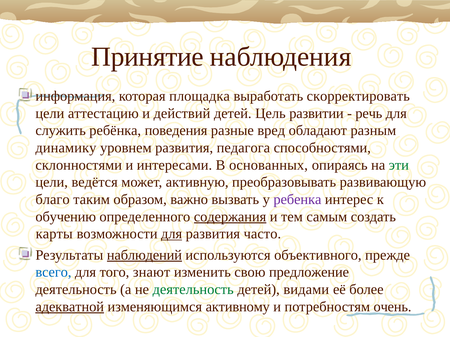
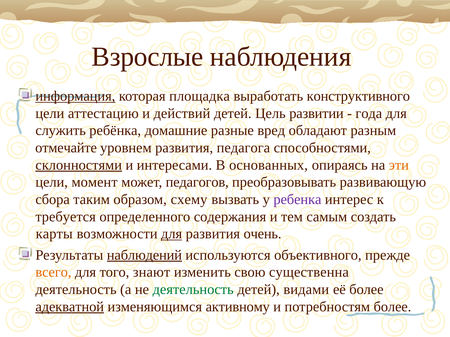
Принятие: Принятие -> Взрослые
информация underline: none -> present
скорректировать: скорректировать -> конструктивного
речь: речь -> года
поведения: поведения -> домашние
динамику: динамику -> отмечайте
склонностями underline: none -> present
эти colour: green -> orange
ведётся: ведётся -> момент
активную: активную -> педагогов
благо: благо -> сбора
важно: важно -> схему
обучению: обучению -> требуется
содержания underline: present -> none
часто: часто -> очень
всего colour: blue -> orange
предложение: предложение -> существенна
потребностям очень: очень -> более
